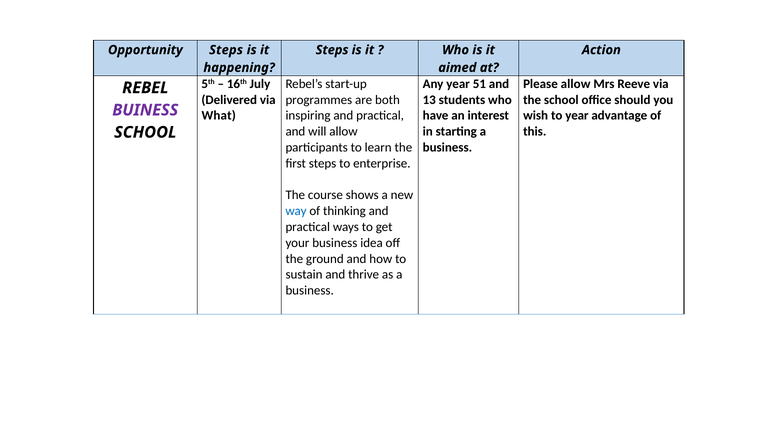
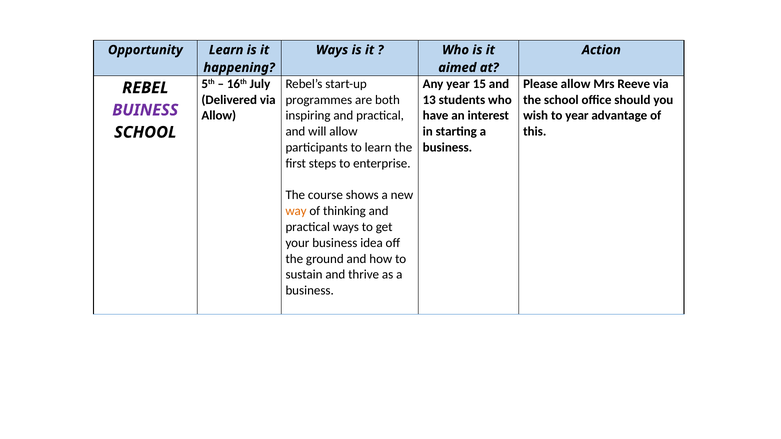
Opportunity Steps: Steps -> Learn
Steps at (332, 50): Steps -> Ways
51: 51 -> 15
What at (219, 116): What -> Allow
way colour: blue -> orange
